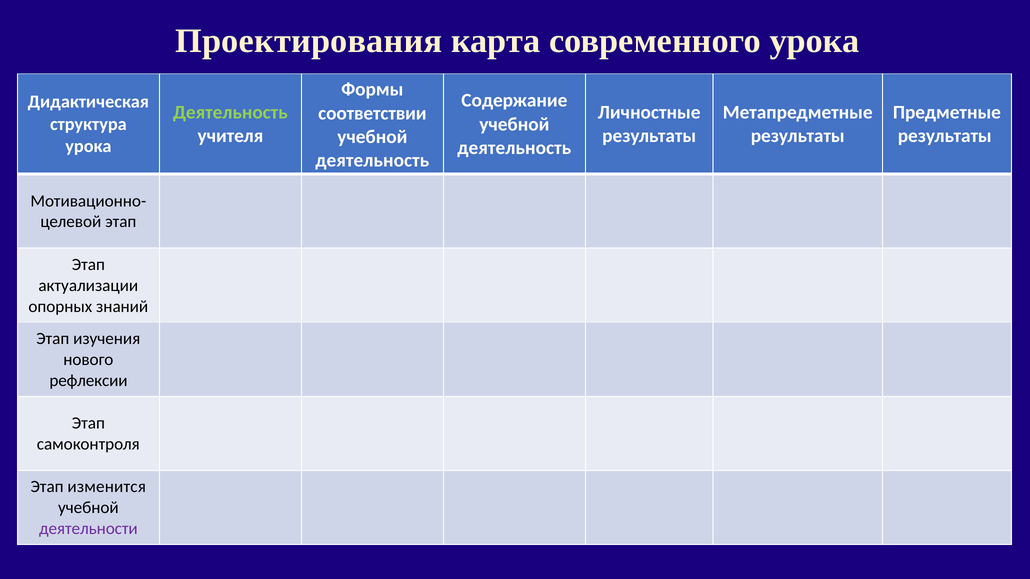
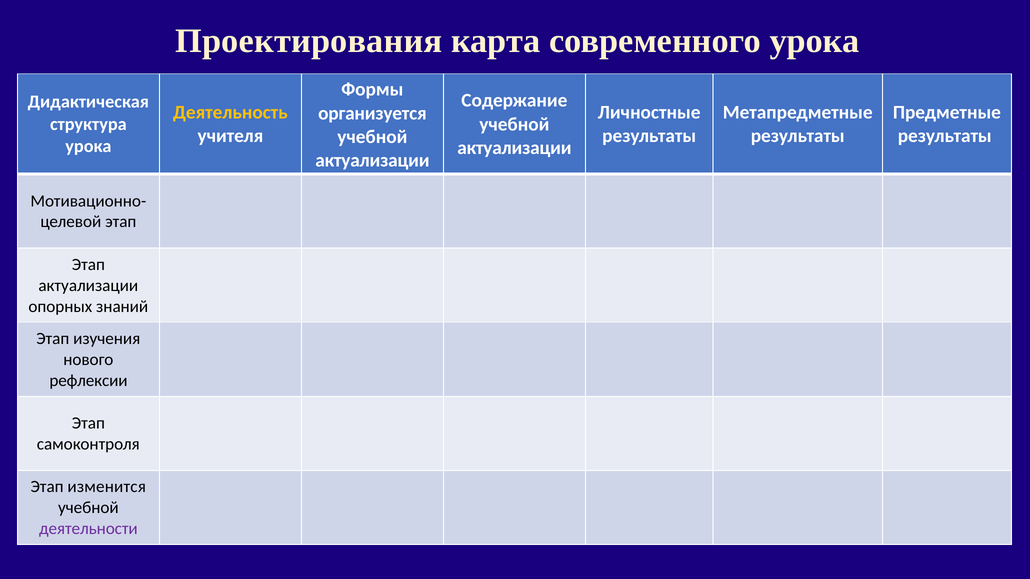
Деятельность at (230, 112) colour: light green -> yellow
соответствии: соответствии -> организуется
деятельность at (514, 148): деятельность -> актуализации
деятельность at (372, 160): деятельность -> актуализации
